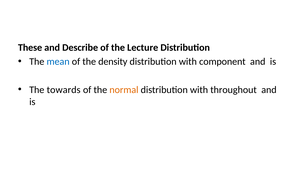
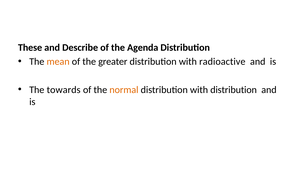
Lecture: Lecture -> Agenda
mean colour: blue -> orange
density: density -> greater
component: component -> radioactive
with throughout: throughout -> distribution
